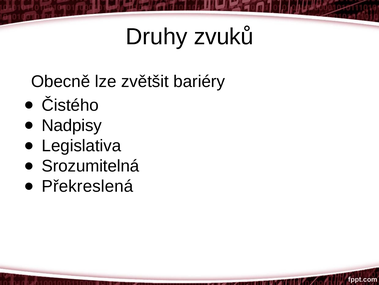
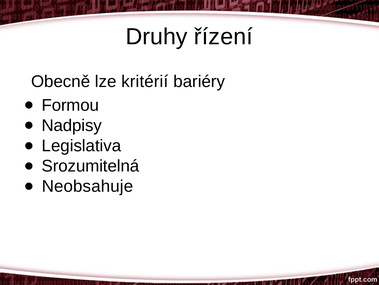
zvuků: zvuků -> řízení
zvětšit: zvětšit -> kritérií
Čistého: Čistého -> Formou
Překreslená: Překreslená -> Neobsahuje
